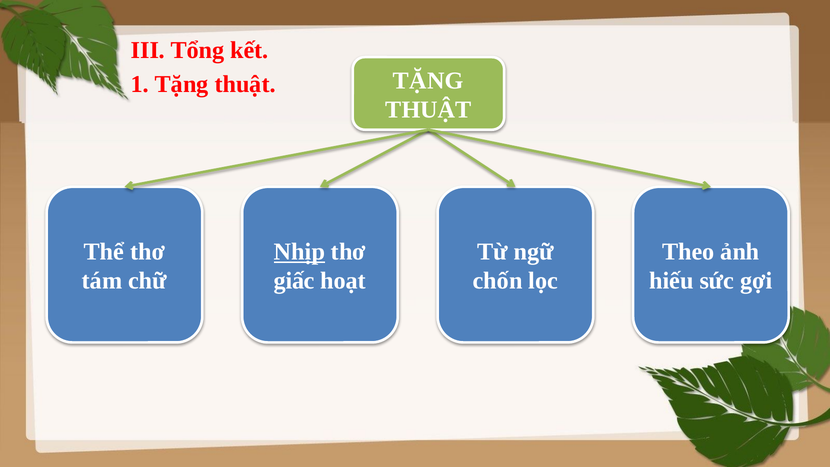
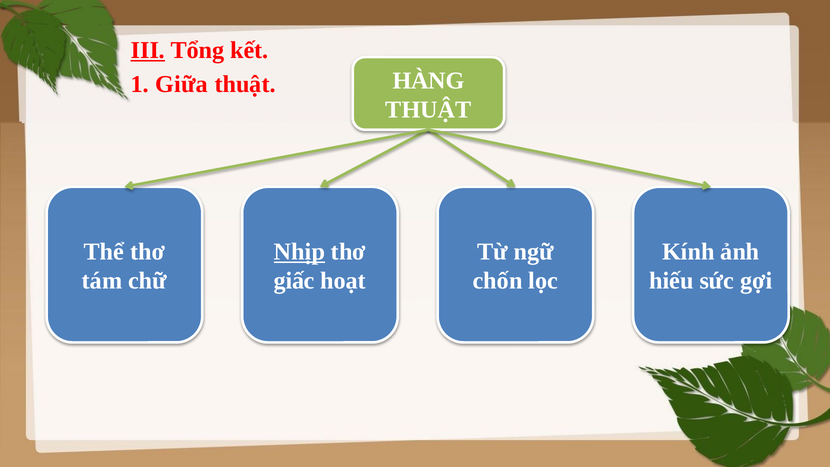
III underline: none -> present
1 Tặng: Tặng -> Giữa
thuật TẶNG: TẶNG -> HÀNG
Theo: Theo -> Kính
